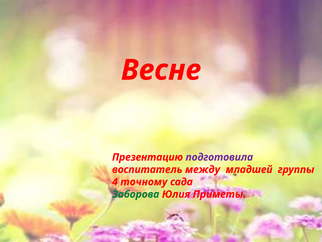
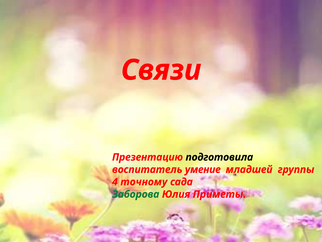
Весне: Весне -> Связи
подготовила colour: purple -> black
между: между -> умение
